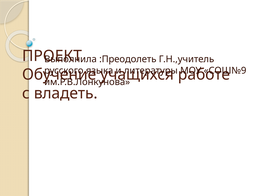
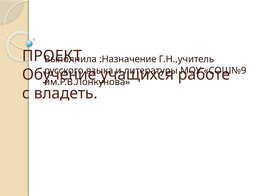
:Преодолеть: :Преодолеть -> :Назначение
